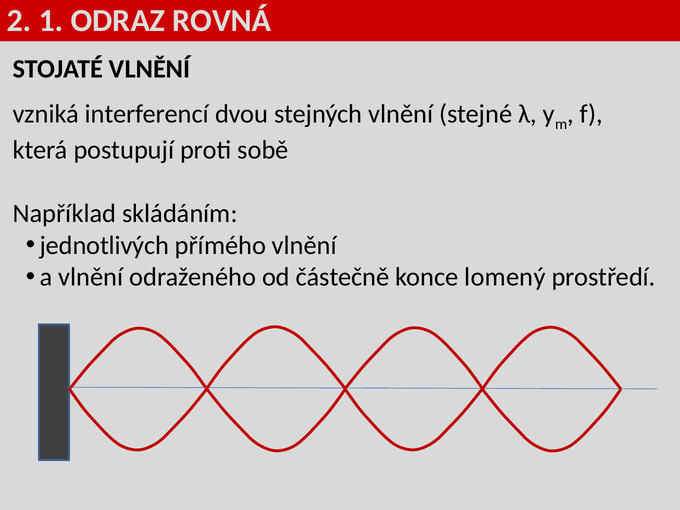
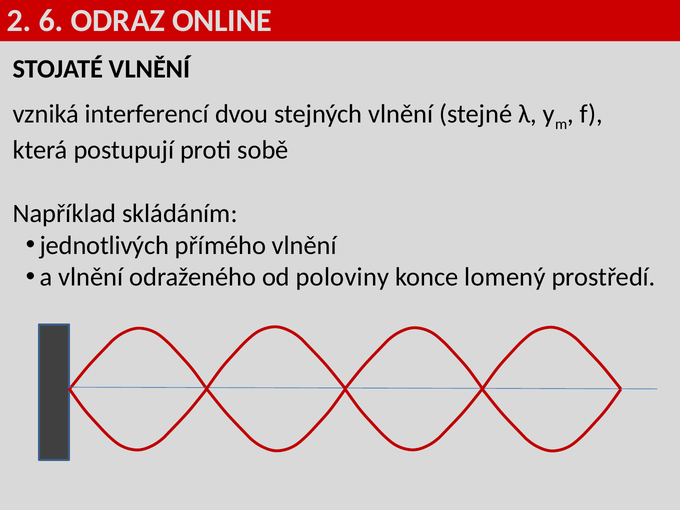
1: 1 -> 6
ROVNÁ: ROVNÁ -> ONLINE
částečně: částečně -> poloviny
